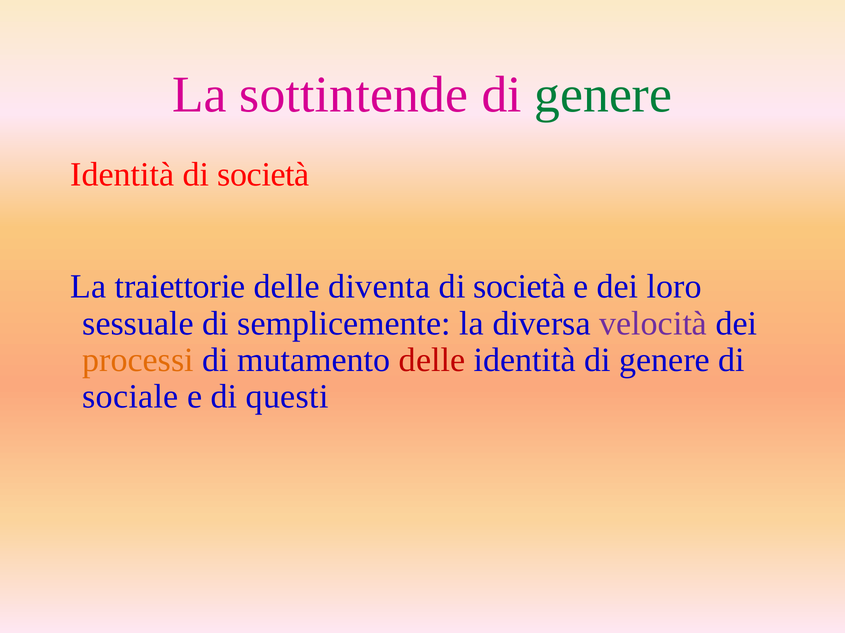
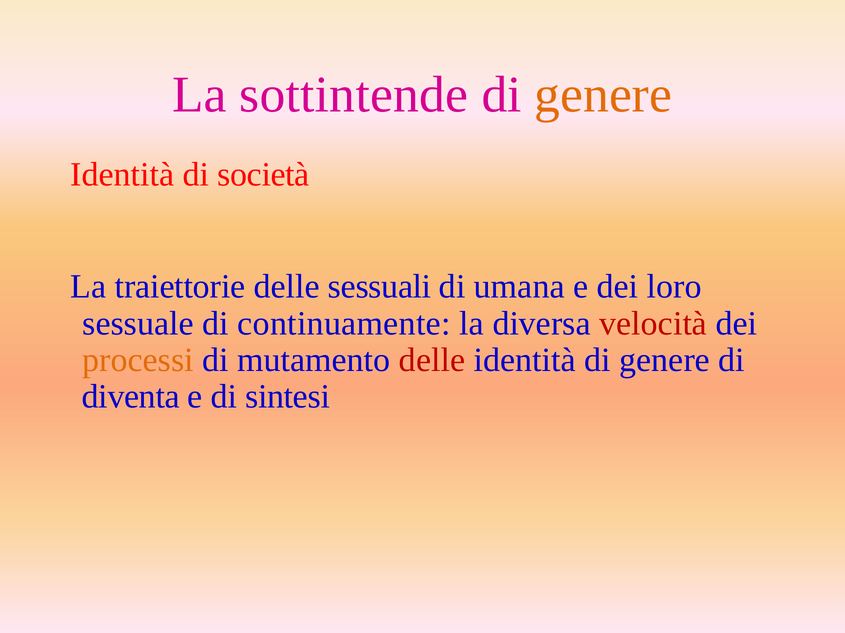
genere at (603, 95) colour: green -> orange
diventa: diventa -> sessuali
società at (519, 287): società -> umana
semplicemente: semplicemente -> continuamente
velocità colour: purple -> red
sociale: sociale -> diventa
questi: questi -> sintesi
